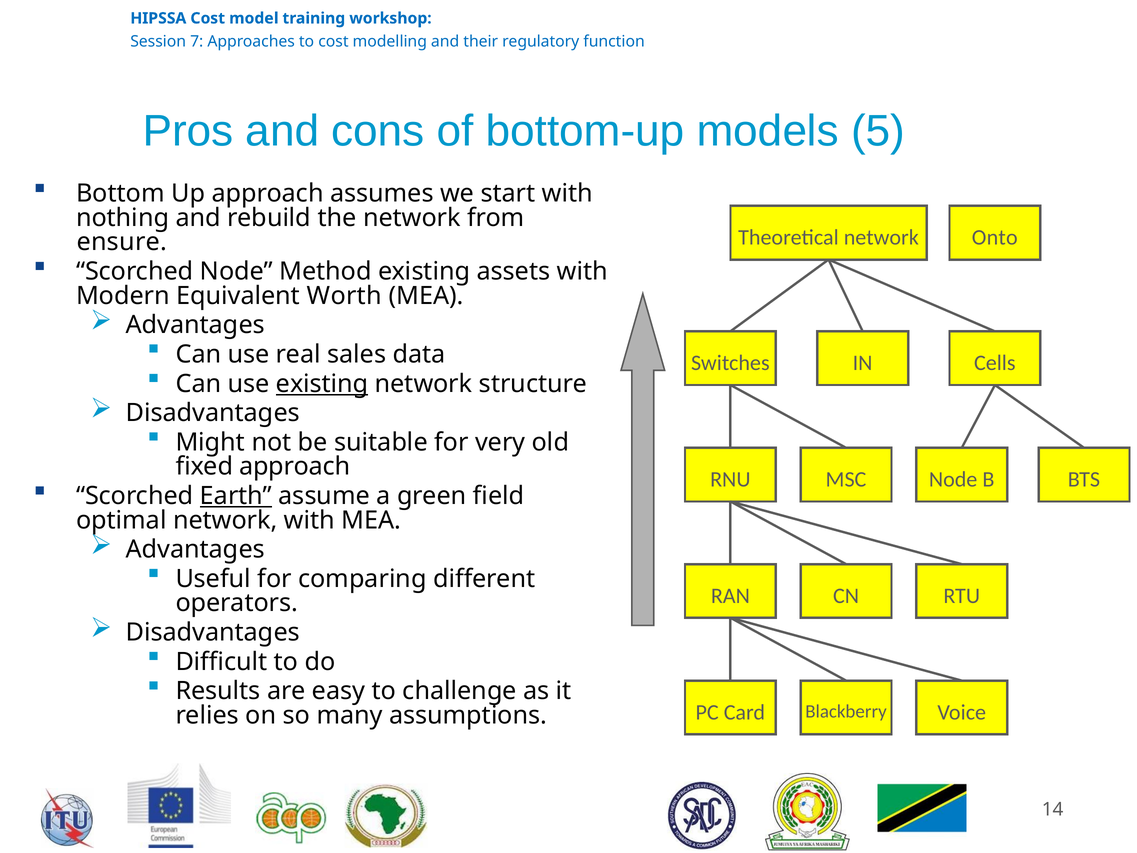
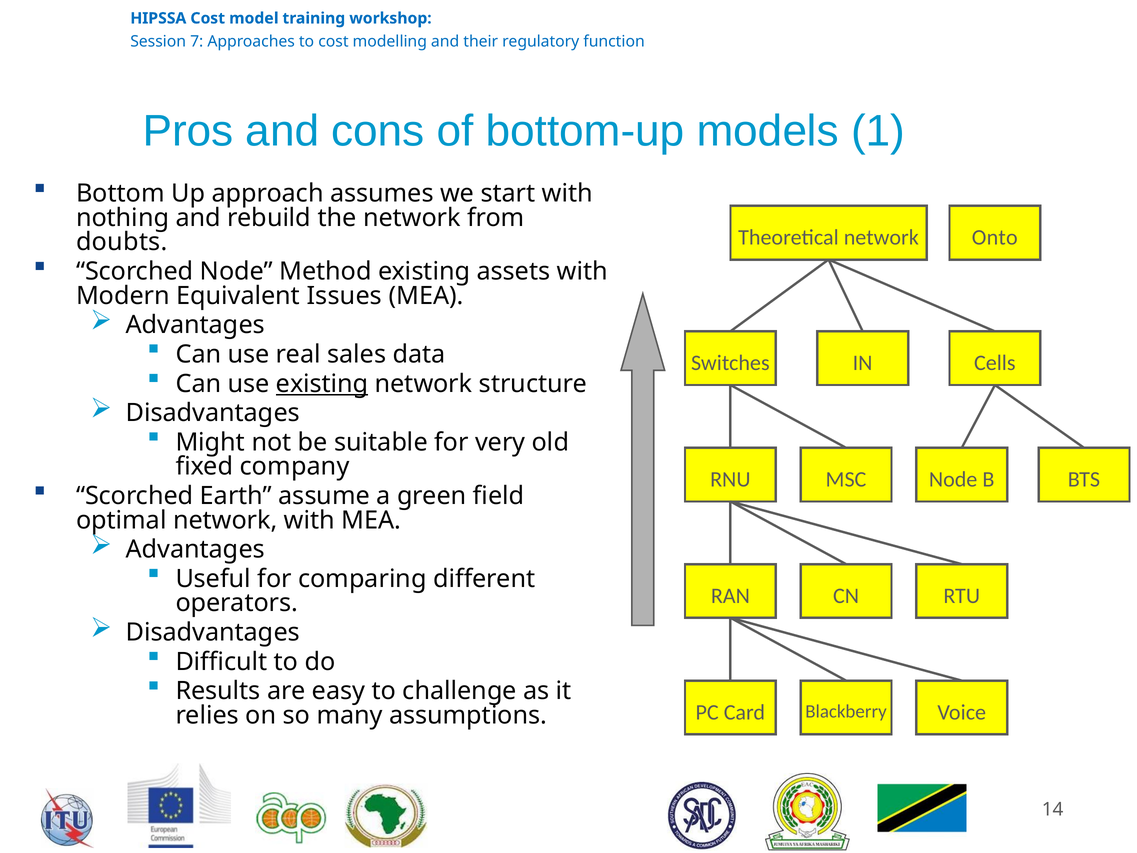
5: 5 -> 1
ensure: ensure -> doubts
Worth: Worth -> Issues
fixed approach: approach -> company
Earth underline: present -> none
